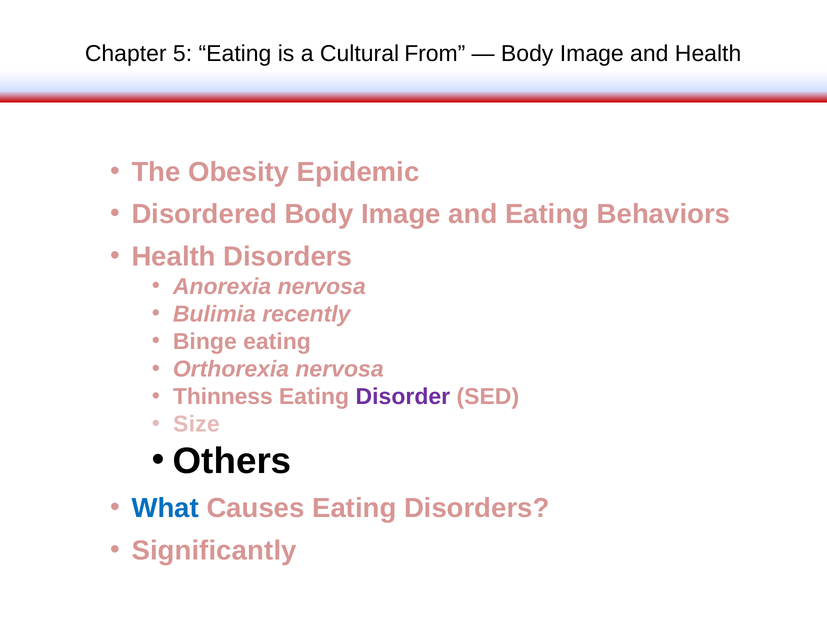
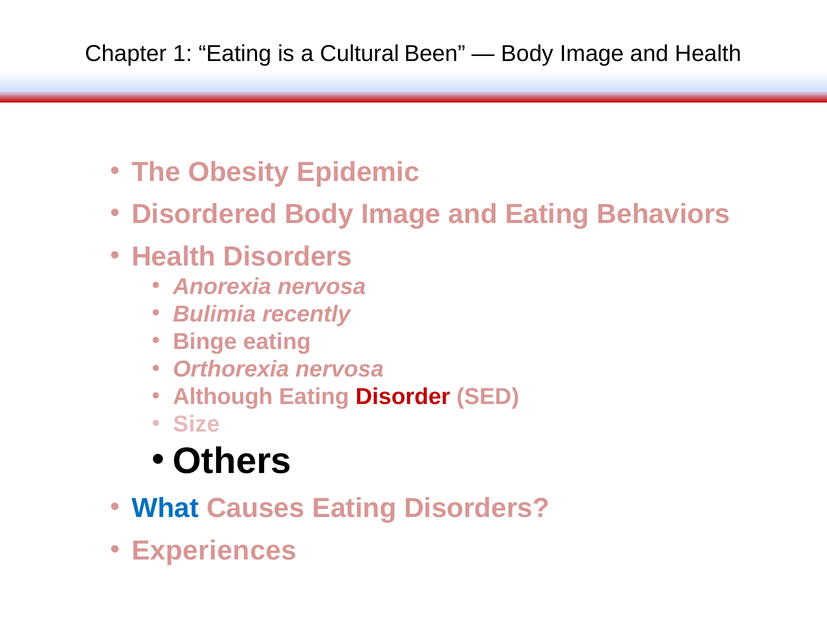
5: 5 -> 1
From: From -> Been
Thinness: Thinness -> Although
Disorder colour: purple -> red
Significantly: Significantly -> Experiences
